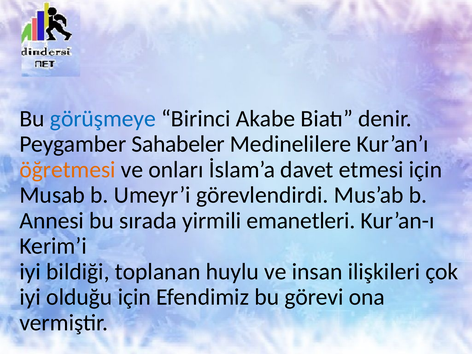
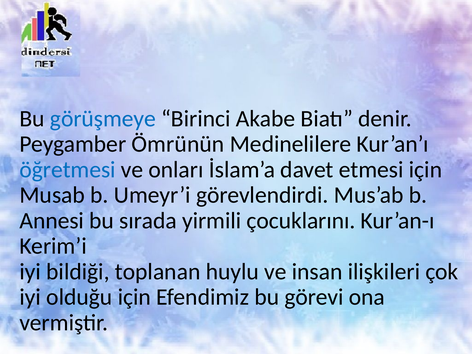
Sahabeler: Sahabeler -> Ömrünün
öğretmesi colour: orange -> blue
emanetleri: emanetleri -> çocuklarını
